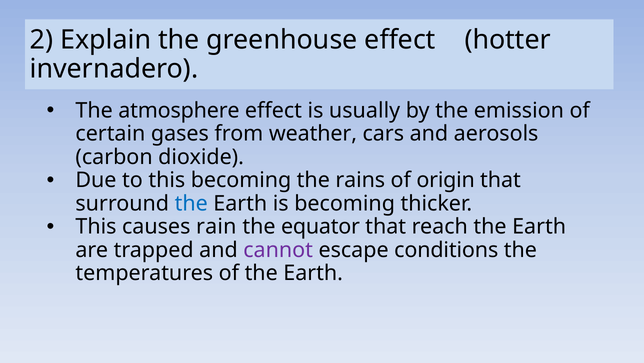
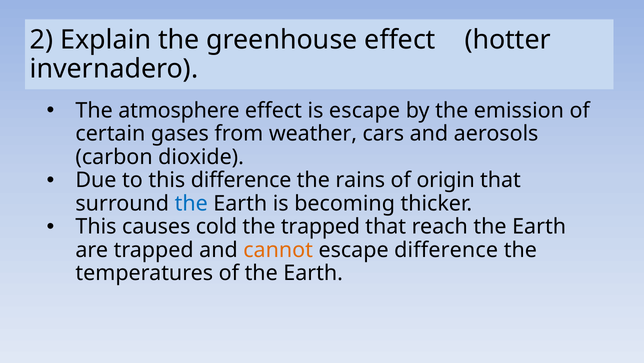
is usually: usually -> escape
this becoming: becoming -> difference
rain: rain -> cold
the equator: equator -> trapped
cannot colour: purple -> orange
escape conditions: conditions -> difference
